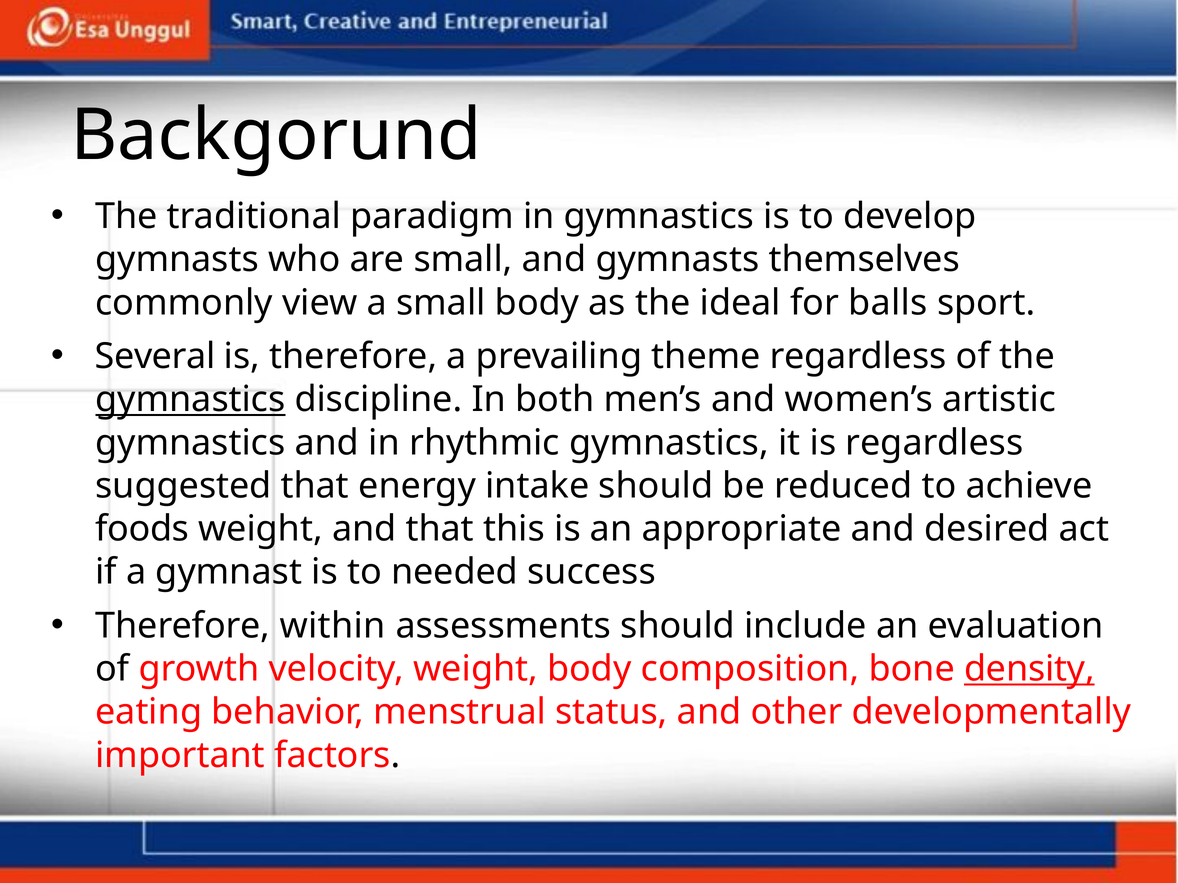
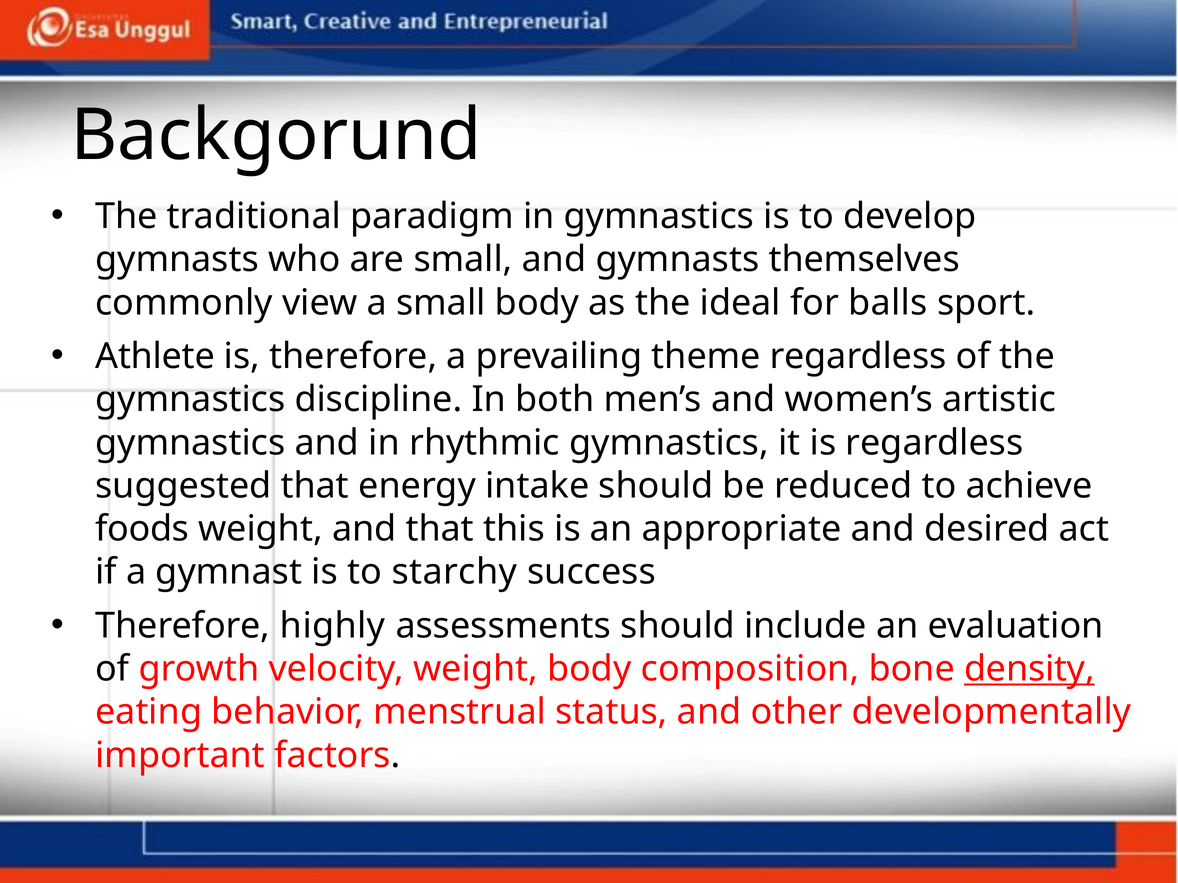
Several: Several -> Athlete
gymnastics at (190, 400) underline: present -> none
needed: needed -> starchy
within: within -> highly
